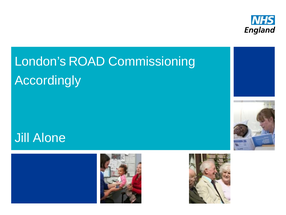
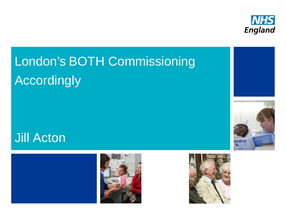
ROAD: ROAD -> BOTH
Alone: Alone -> Acton
